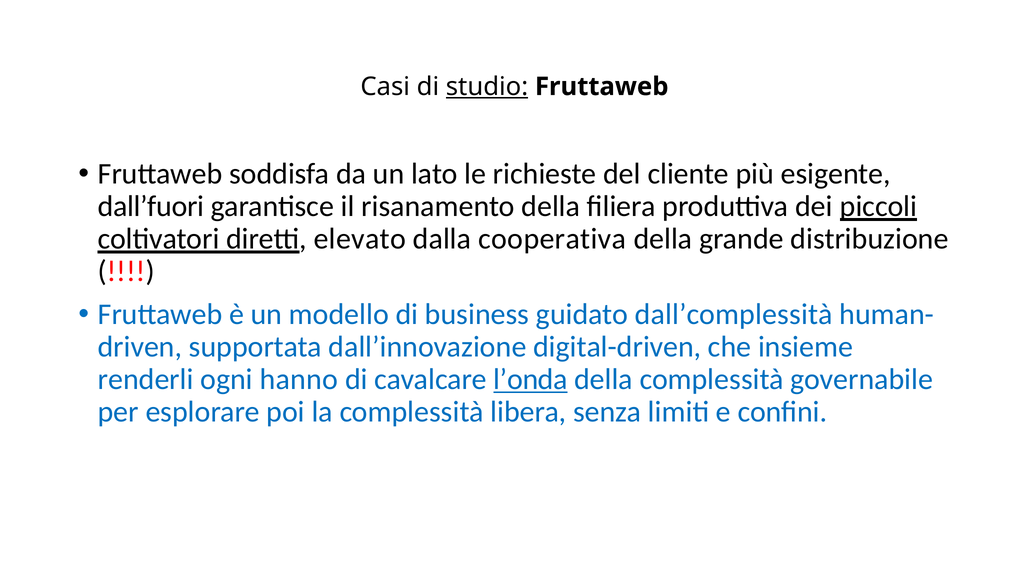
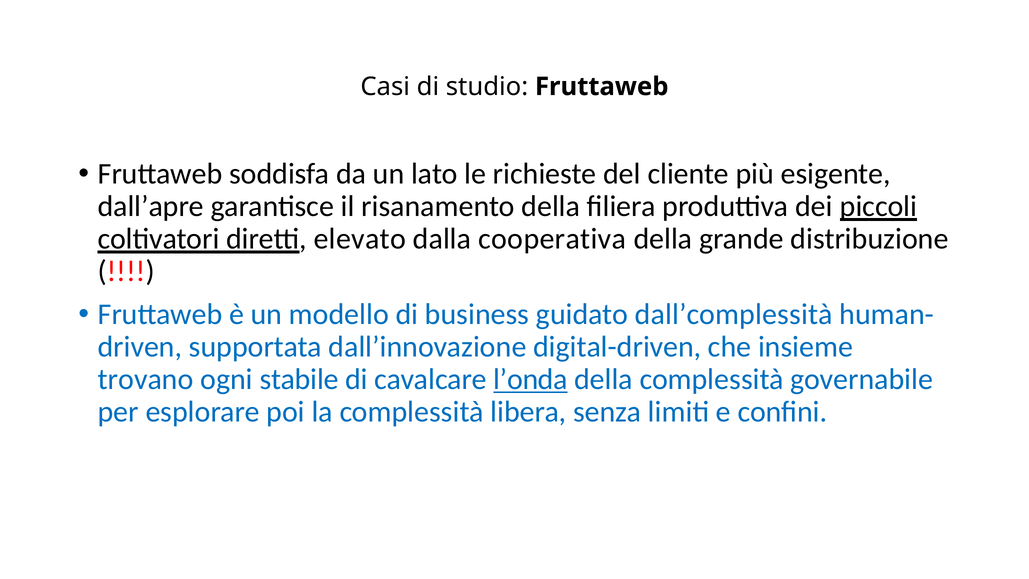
studio underline: present -> none
dall’fuori: dall’fuori -> dall’apre
renderli: renderli -> trovano
hanno: hanno -> stabile
